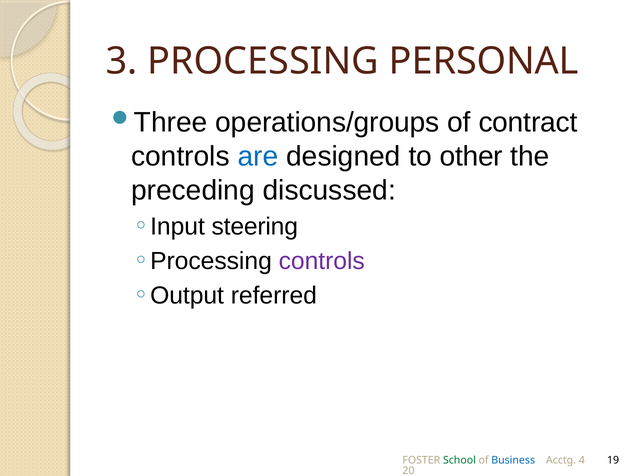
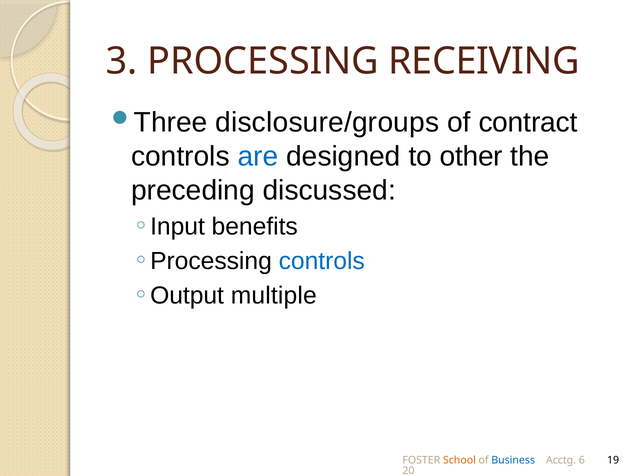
PERSONAL: PERSONAL -> RECEIVING
operations/groups: operations/groups -> disclosure/groups
steering: steering -> benefits
controls at (322, 261) colour: purple -> blue
referred: referred -> multiple
School colour: green -> orange
4: 4 -> 6
